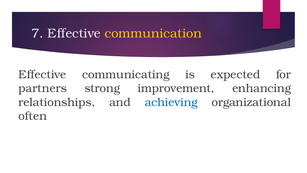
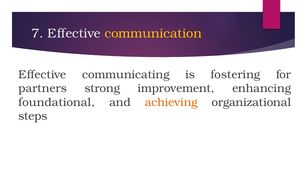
expected: expected -> fostering
relationships: relationships -> foundational
achieving colour: blue -> orange
often: often -> steps
